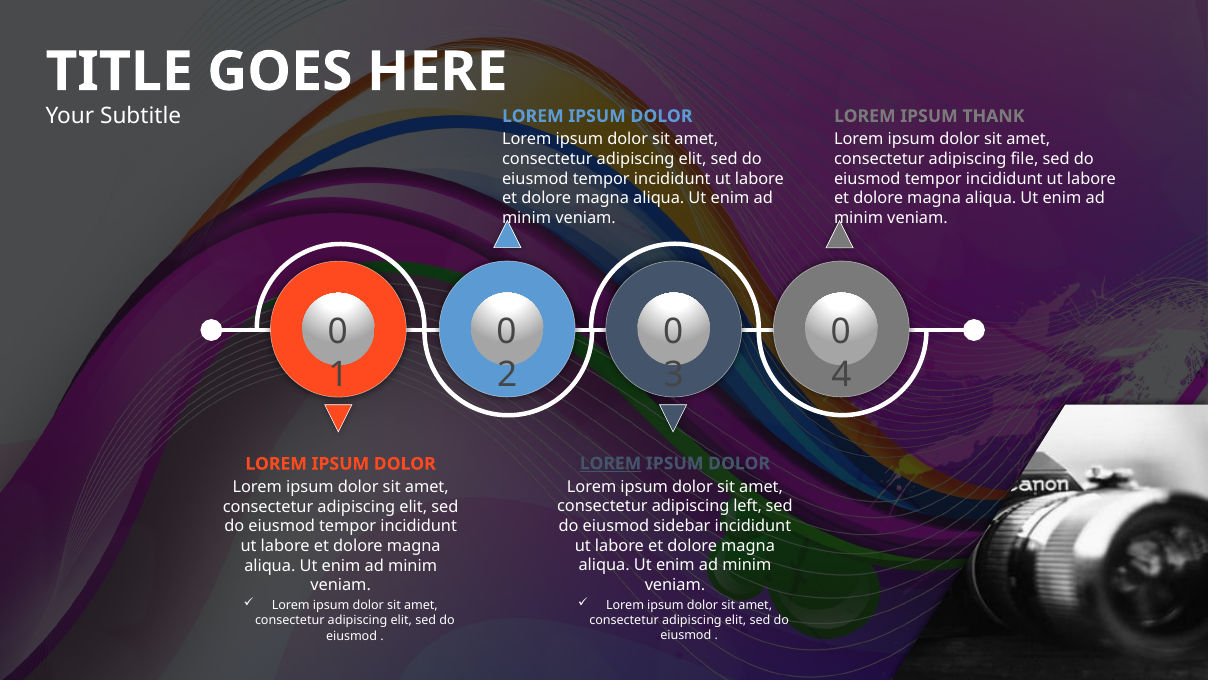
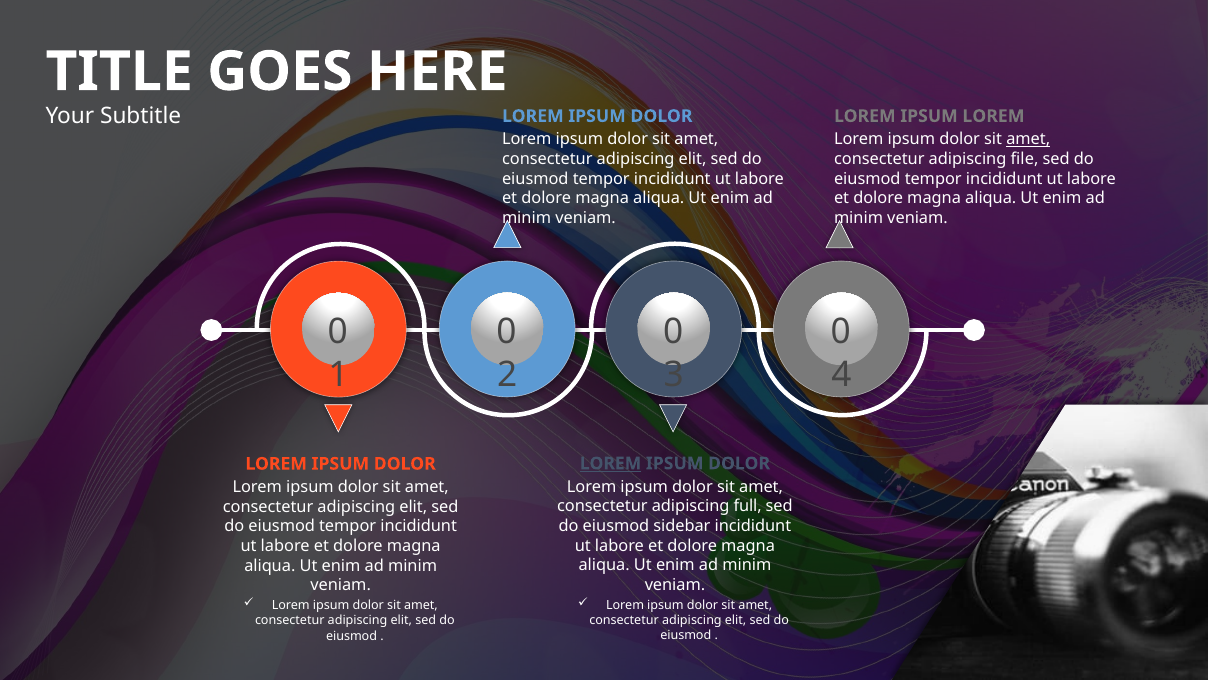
IPSUM THANK: THANK -> LOREM
amet at (1028, 139) underline: none -> present
left: left -> full
